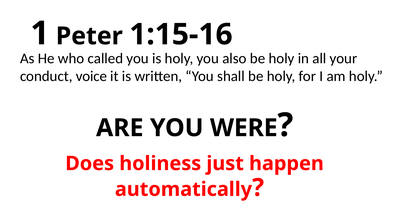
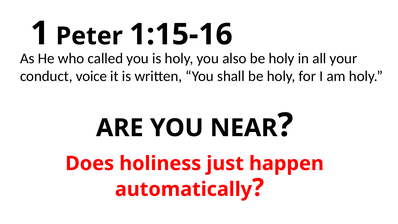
WERE: WERE -> NEAR
